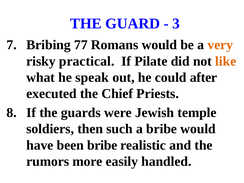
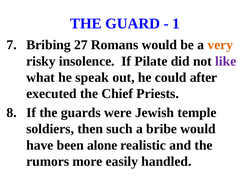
3: 3 -> 1
77: 77 -> 27
practical: practical -> insolence
like colour: orange -> purple
been bribe: bribe -> alone
